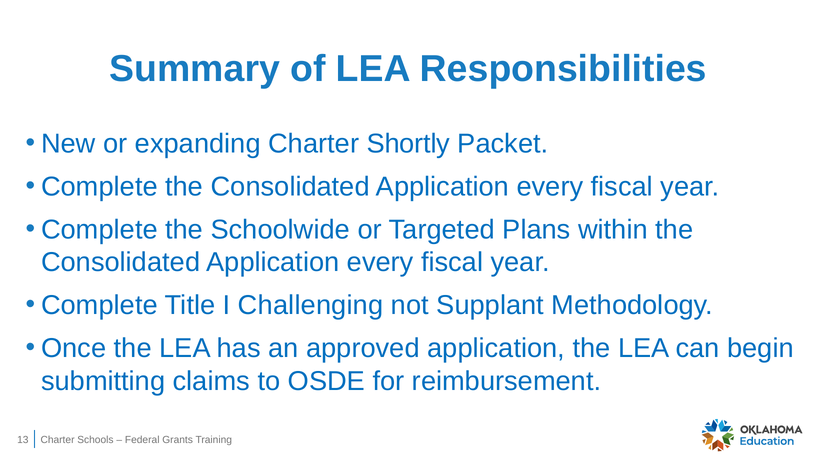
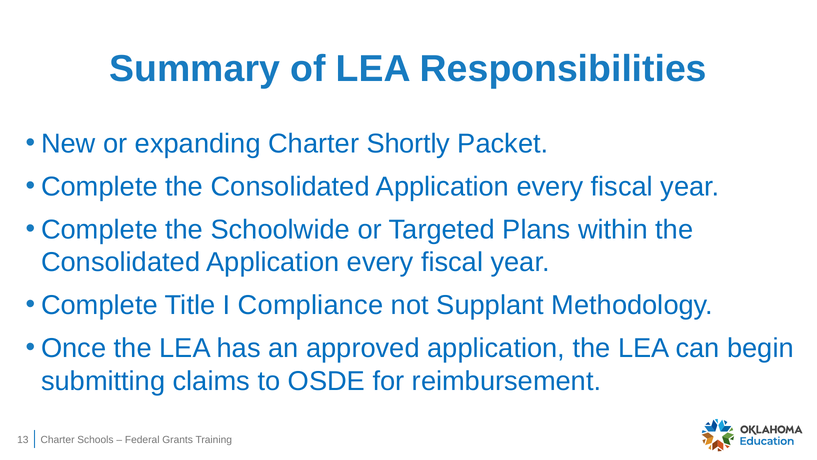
Challenging: Challenging -> Compliance
